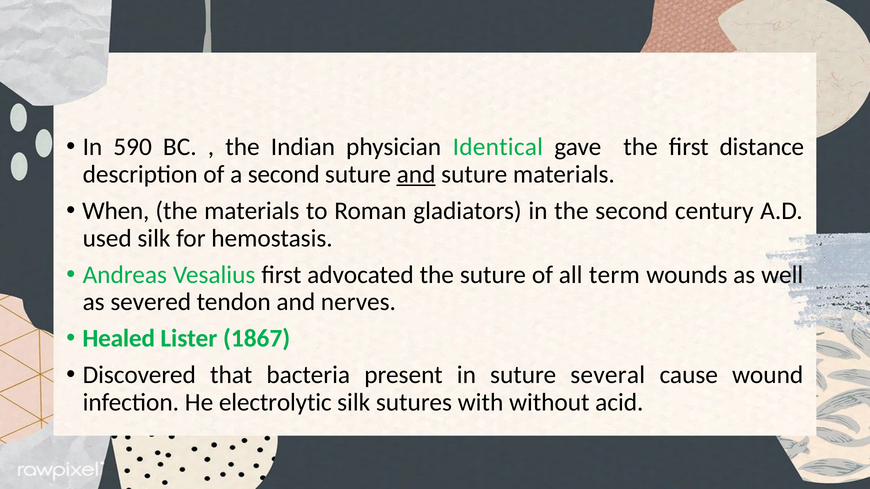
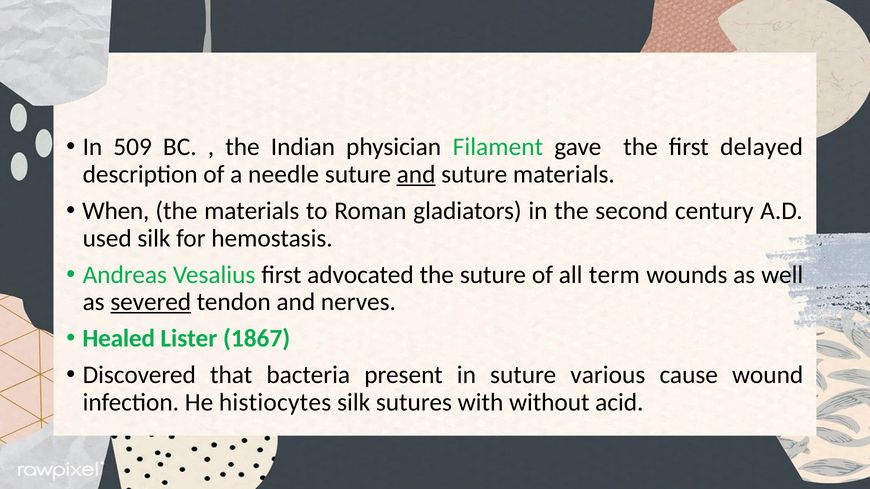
590: 590 -> 509
Identical: Identical -> Filament
distance: distance -> delayed
a second: second -> needle
severed underline: none -> present
several: several -> various
electrolytic: electrolytic -> histiocytes
